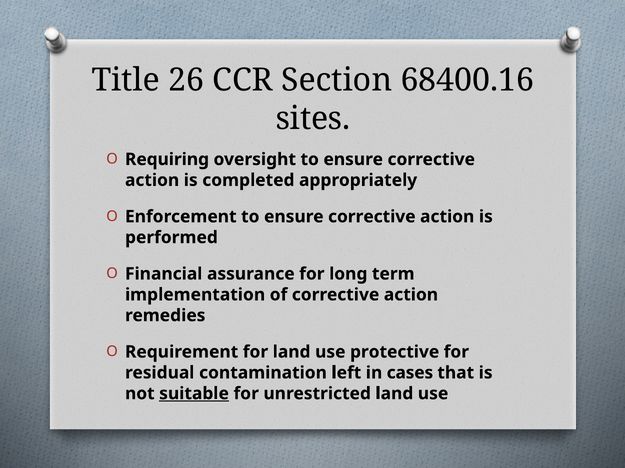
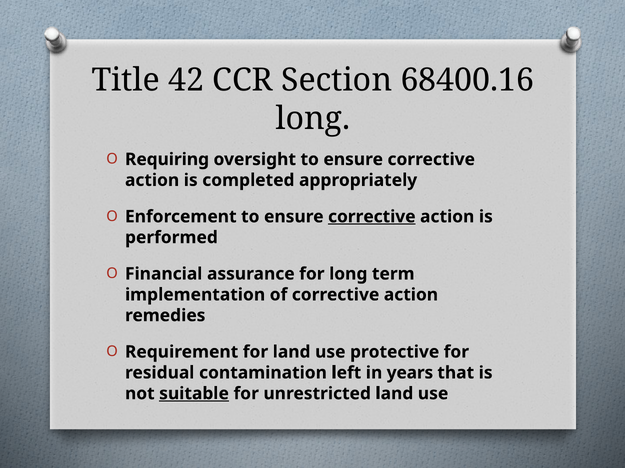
26: 26 -> 42
sites at (313, 119): sites -> long
corrective at (372, 217) underline: none -> present
cases: cases -> years
